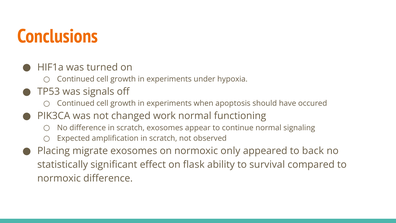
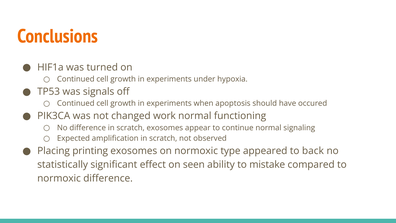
migrate: migrate -> printing
only: only -> type
flask: flask -> seen
survival: survival -> mistake
